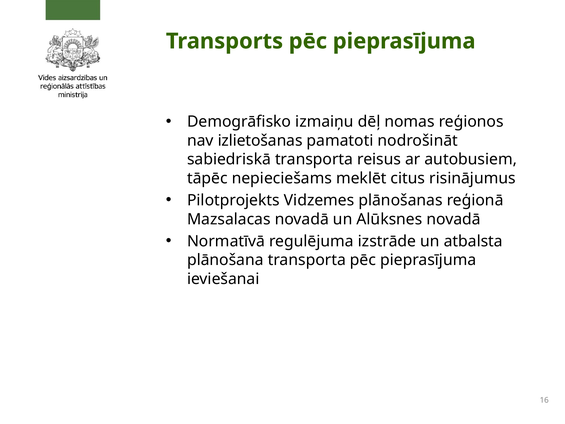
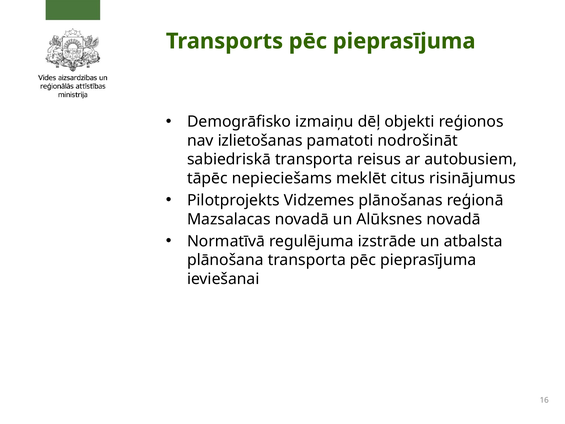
nomas: nomas -> objekti
